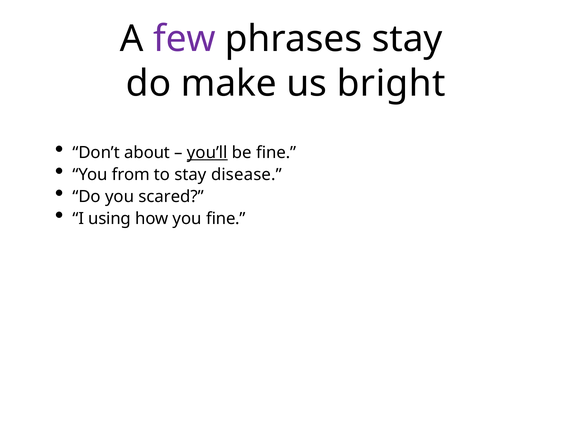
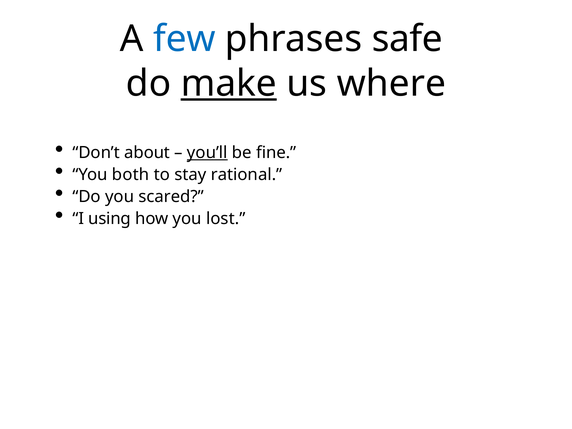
few colour: purple -> blue
phrases stay: stay -> safe
make underline: none -> present
bright: bright -> where
from: from -> both
disease: disease -> rational
you fine: fine -> lost
